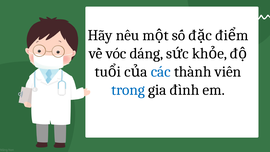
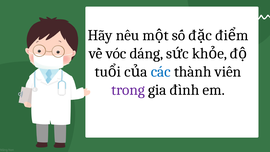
trong colour: blue -> purple
